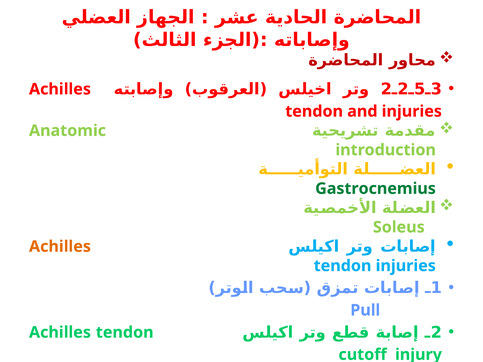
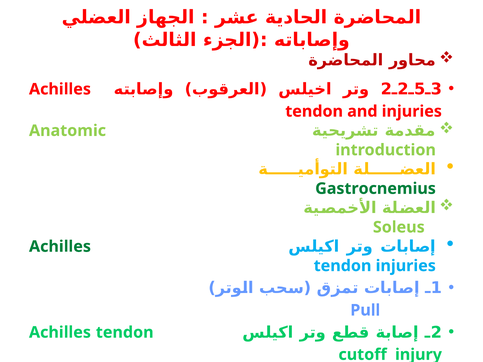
Achilles at (60, 247) colour: orange -> green
